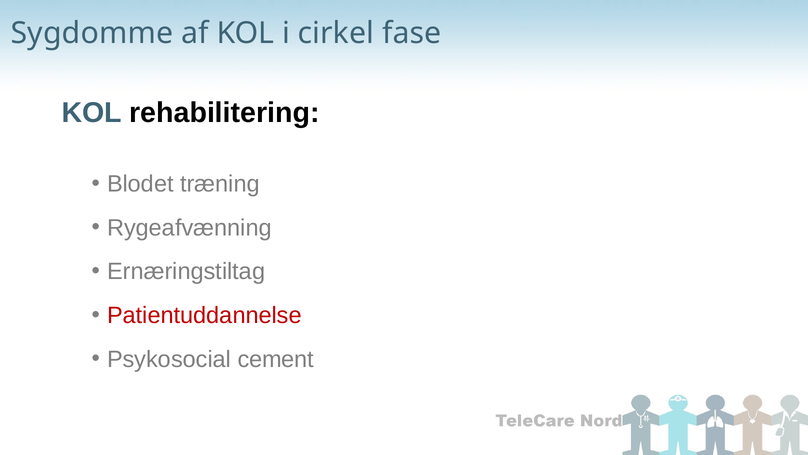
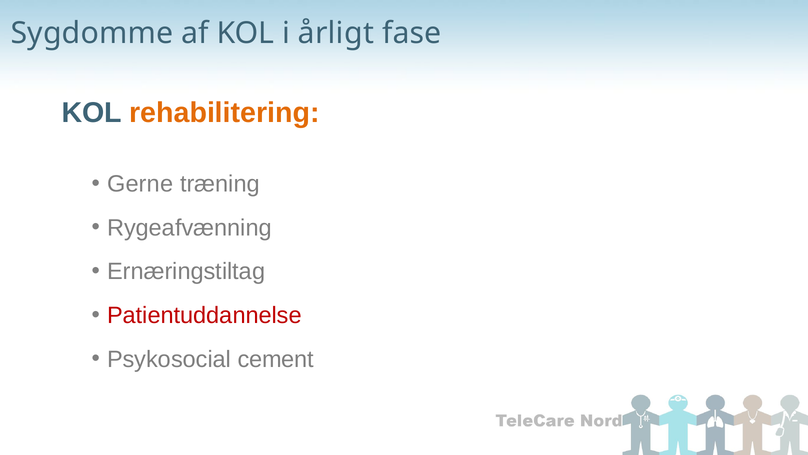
cirkel: cirkel -> årligt
rehabilitering colour: black -> orange
Blodet: Blodet -> Gerne
